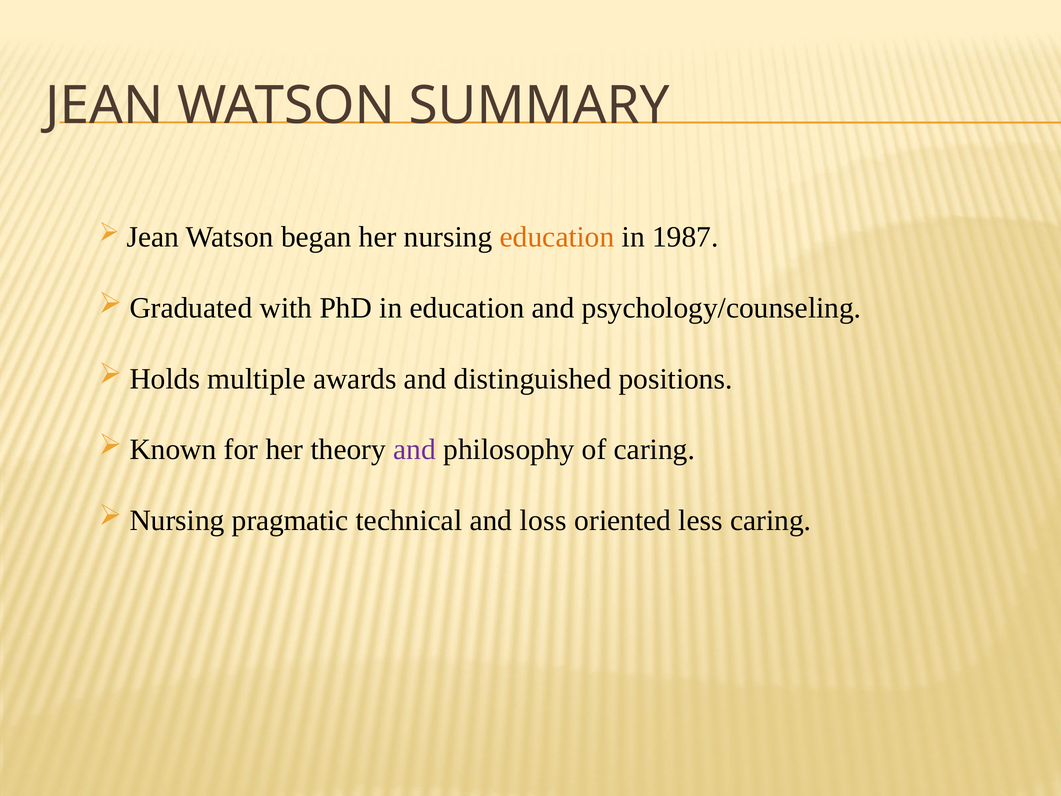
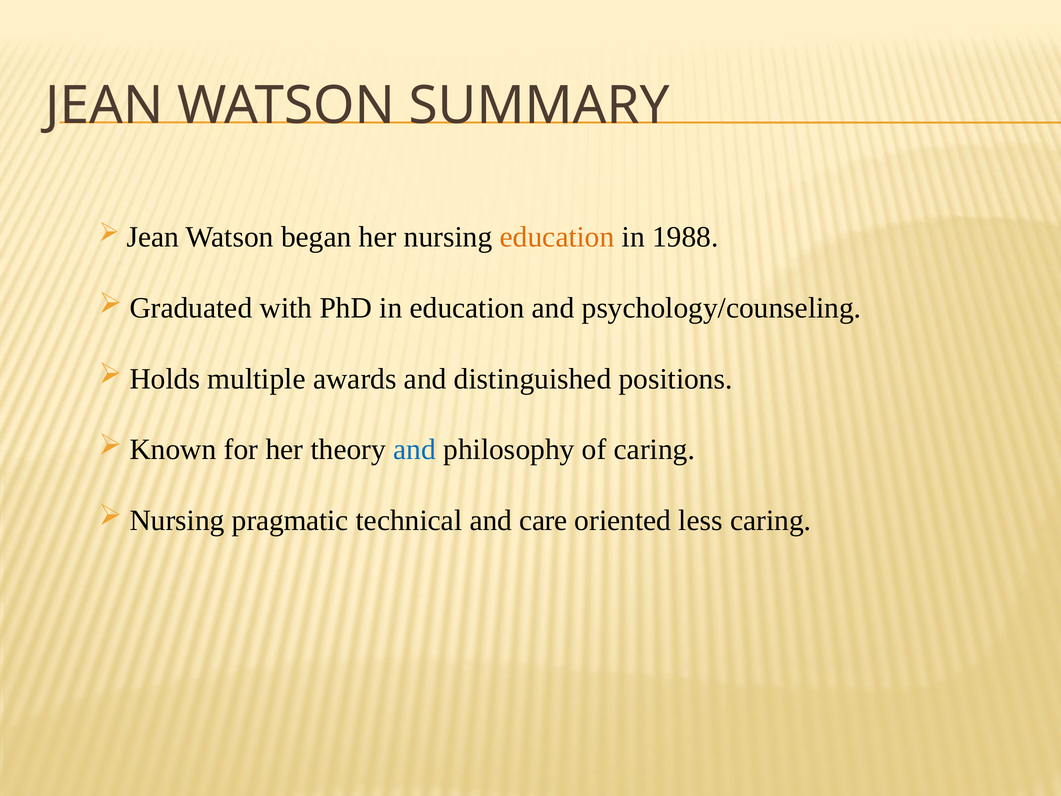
1987: 1987 -> 1988
and at (415, 449) colour: purple -> blue
loss: loss -> care
